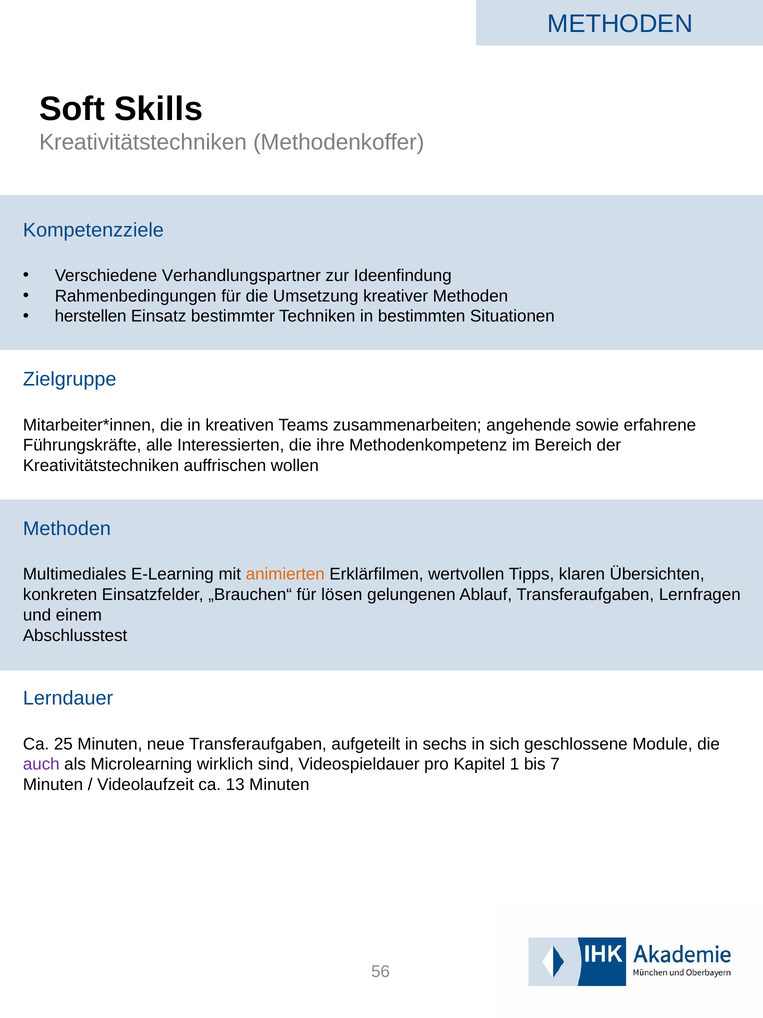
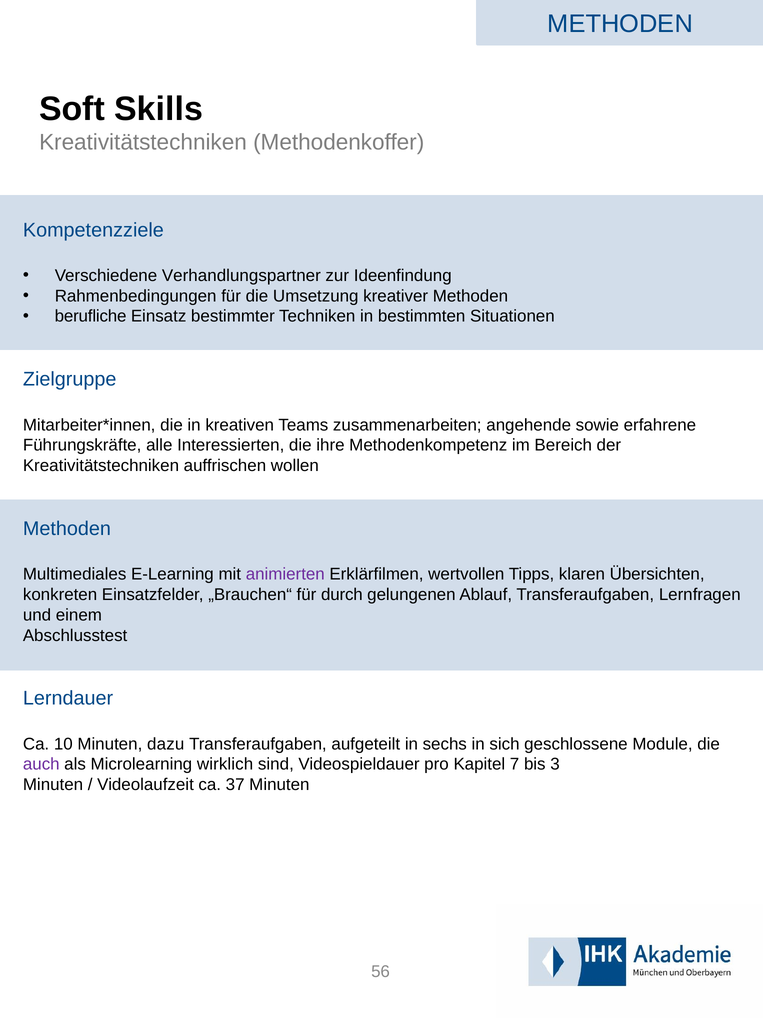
herstellen: herstellen -> berufliche
animierten colour: orange -> purple
lösen: lösen -> durch
25: 25 -> 10
neue: neue -> dazu
1: 1 -> 7
7: 7 -> 3
13: 13 -> 37
